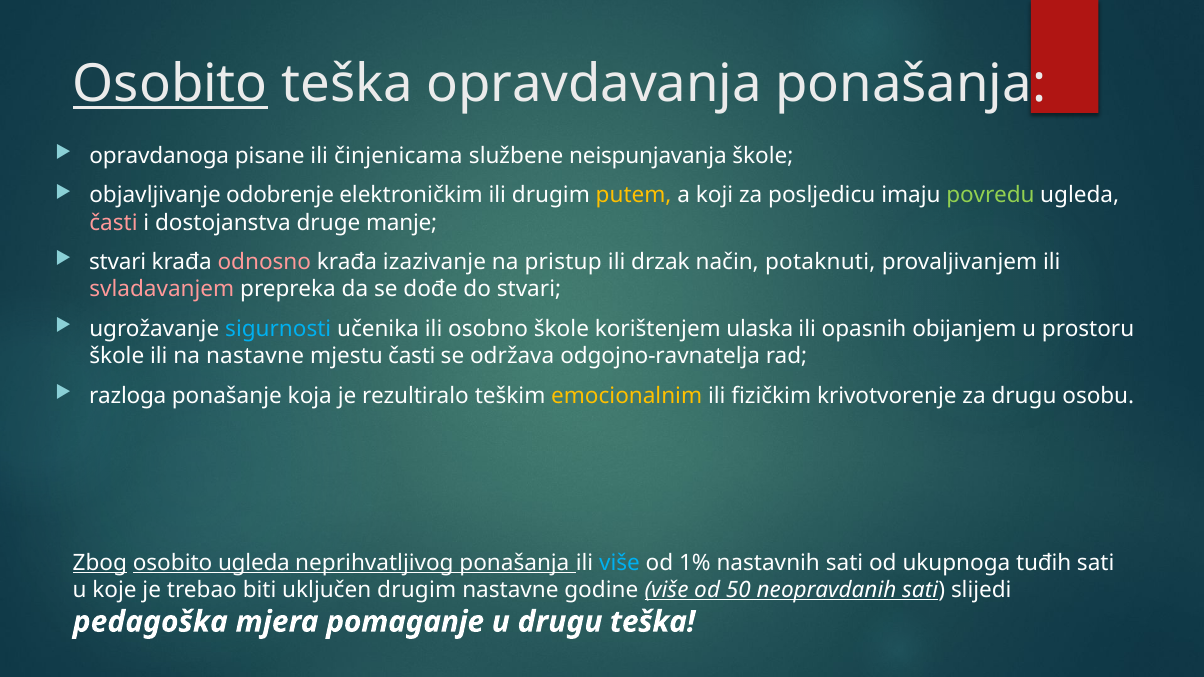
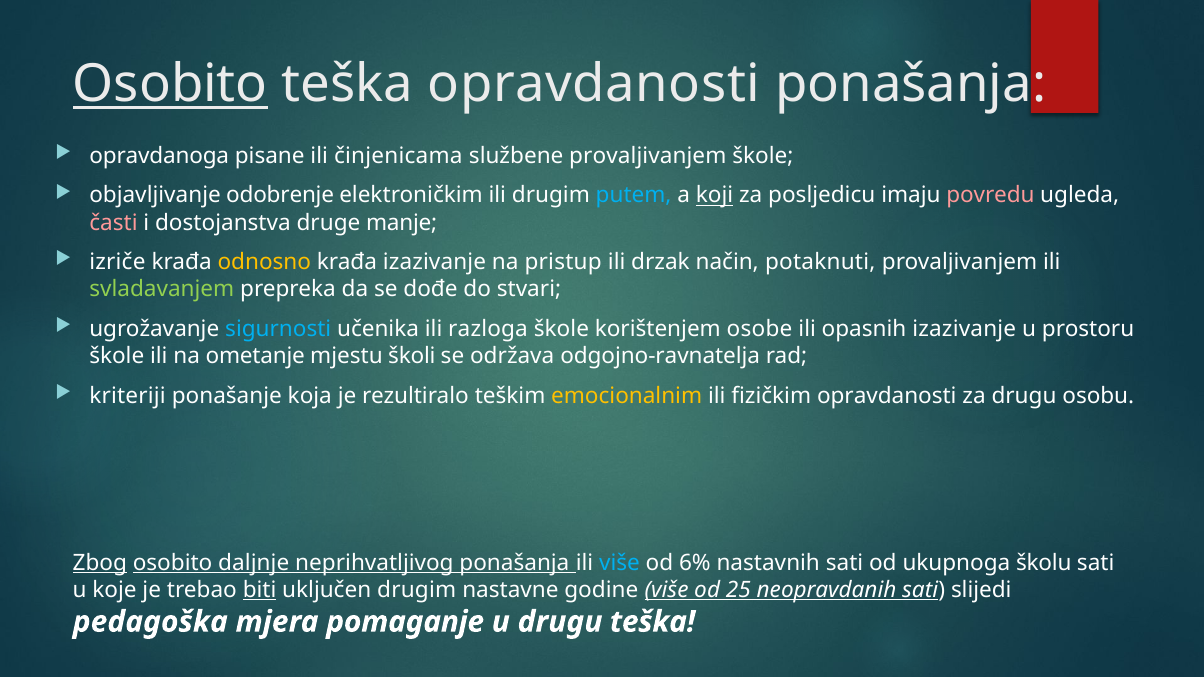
teška opravdavanja: opravdavanja -> opravdanosti
službene neispunjavanja: neispunjavanja -> provaljivanjem
putem colour: yellow -> light blue
koji underline: none -> present
povredu colour: light green -> pink
stvari at (118, 262): stvari -> izriče
odnosno colour: pink -> yellow
svladavanjem colour: pink -> light green
osobno: osobno -> razloga
ulaska: ulaska -> osobe
opasnih obijanjem: obijanjem -> izazivanje
na nastavne: nastavne -> ometanje
mjestu časti: časti -> školi
razloga: razloga -> kriteriji
fizičkim krivotvorenje: krivotvorenje -> opravdanosti
osobito ugleda: ugleda -> daljnje
1%: 1% -> 6%
tuđih: tuđih -> školu
biti underline: none -> present
50: 50 -> 25
